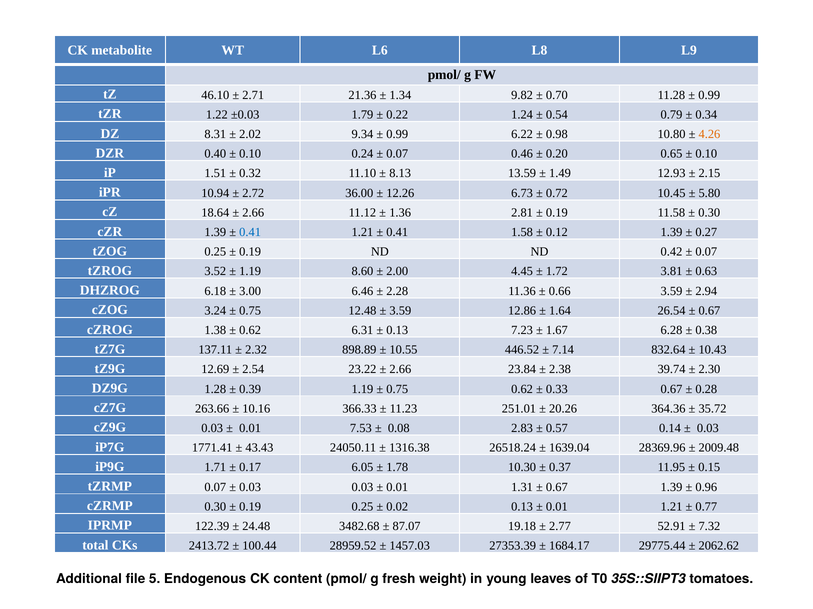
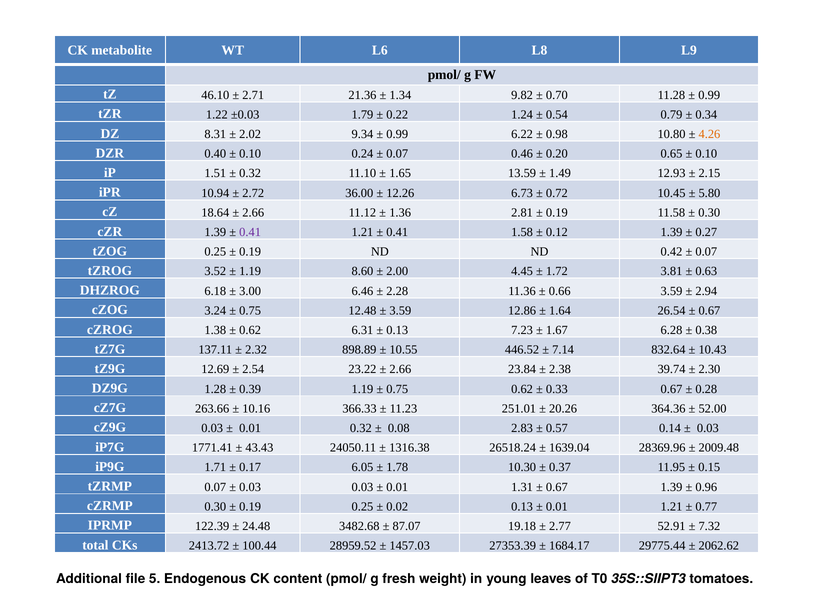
8.13: 8.13 -> 1.65
0.41 at (250, 232) colour: blue -> purple
35.72: 35.72 -> 52.00
0.01 7.53: 7.53 -> 0.32
